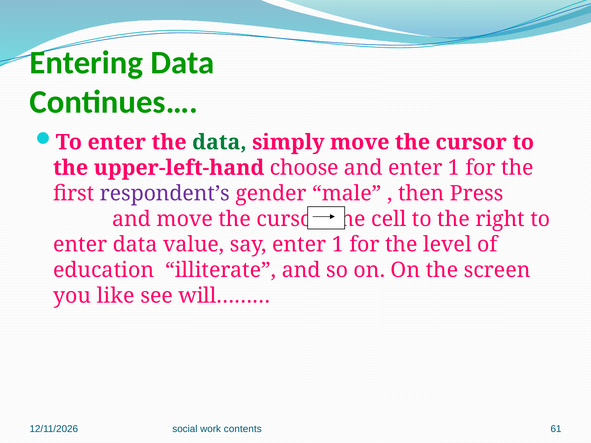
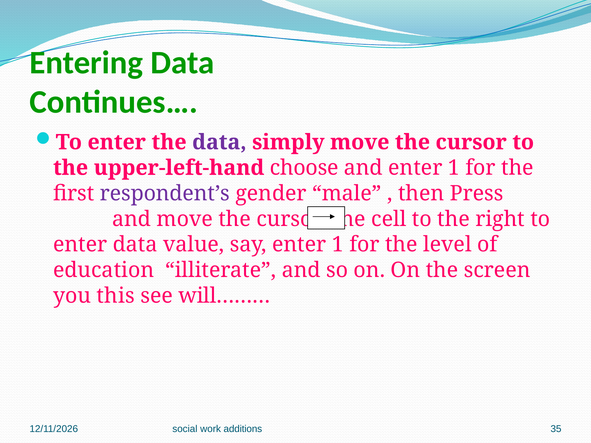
data at (219, 142) colour: green -> purple
like: like -> this
contents: contents -> additions
61: 61 -> 35
